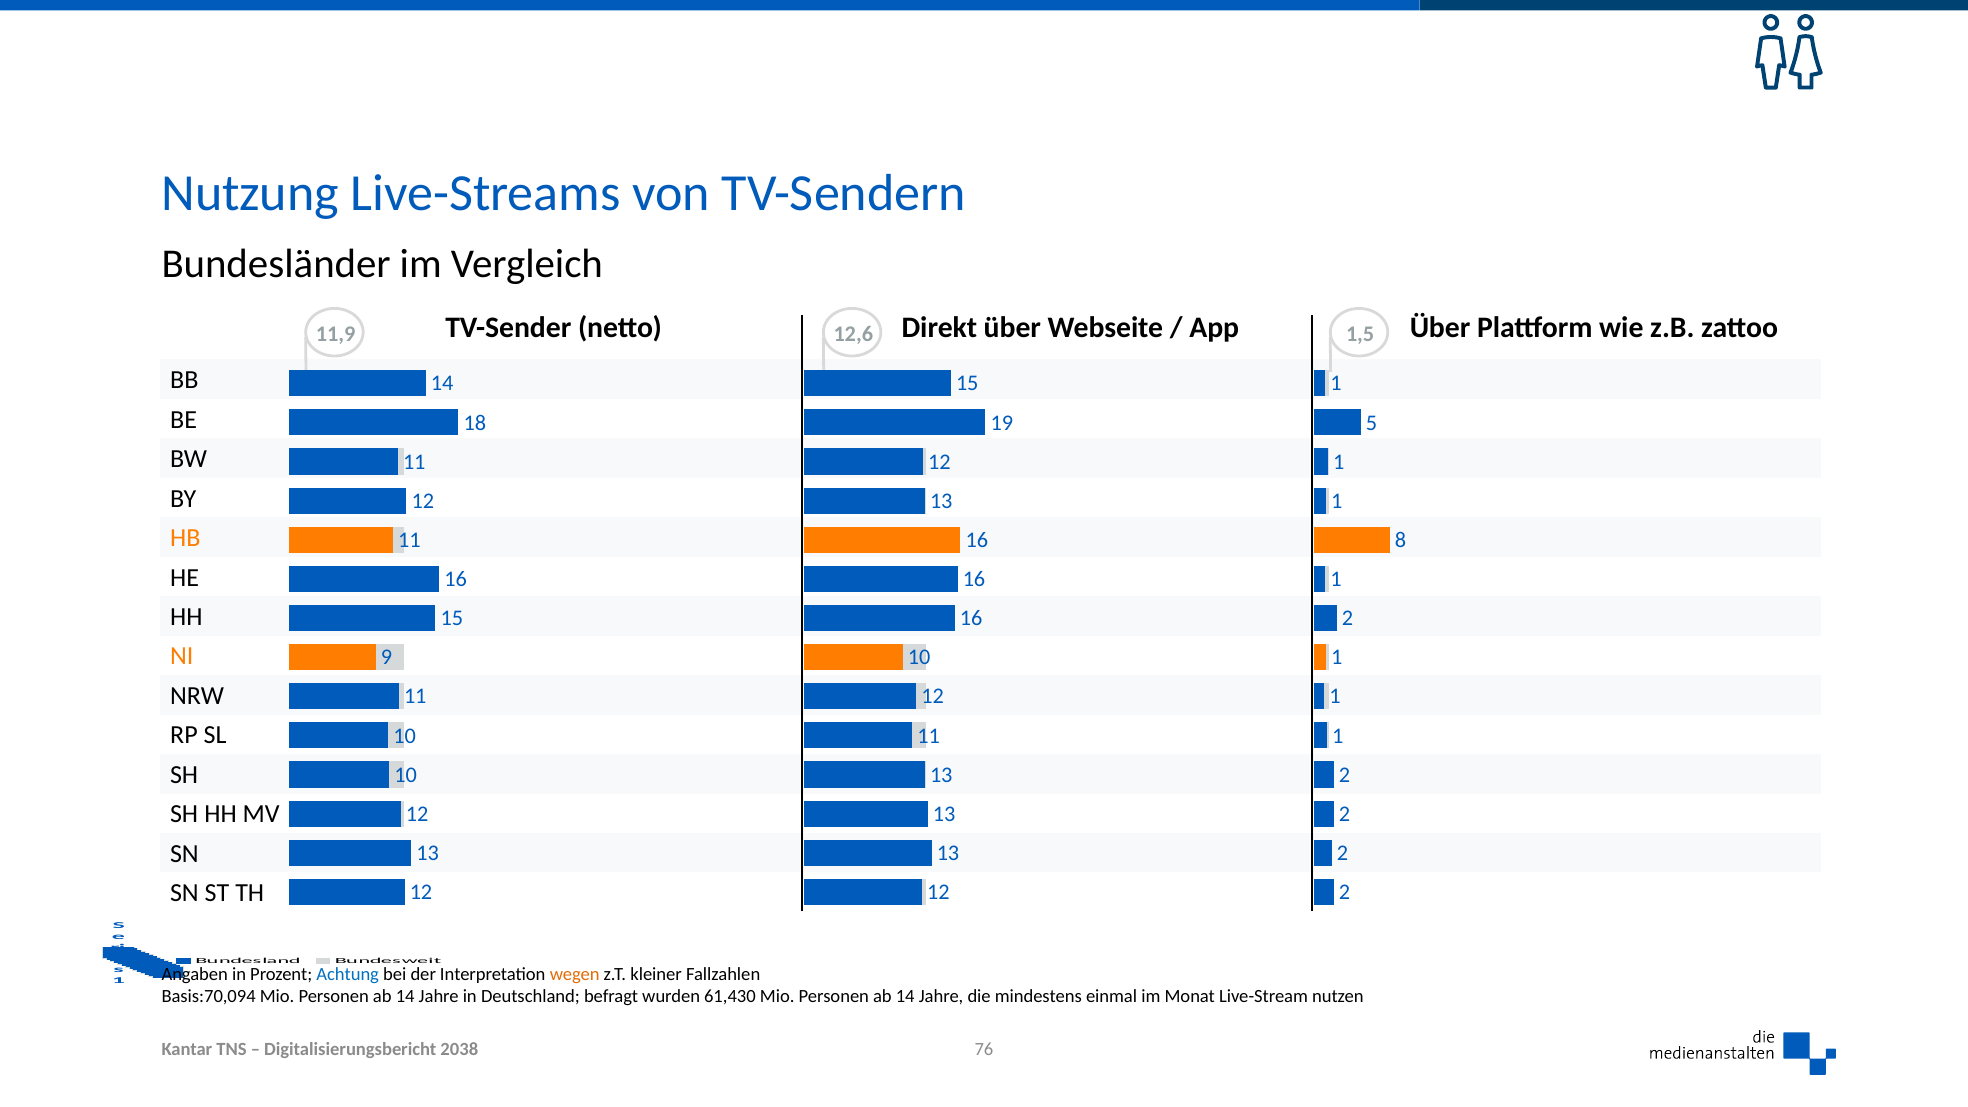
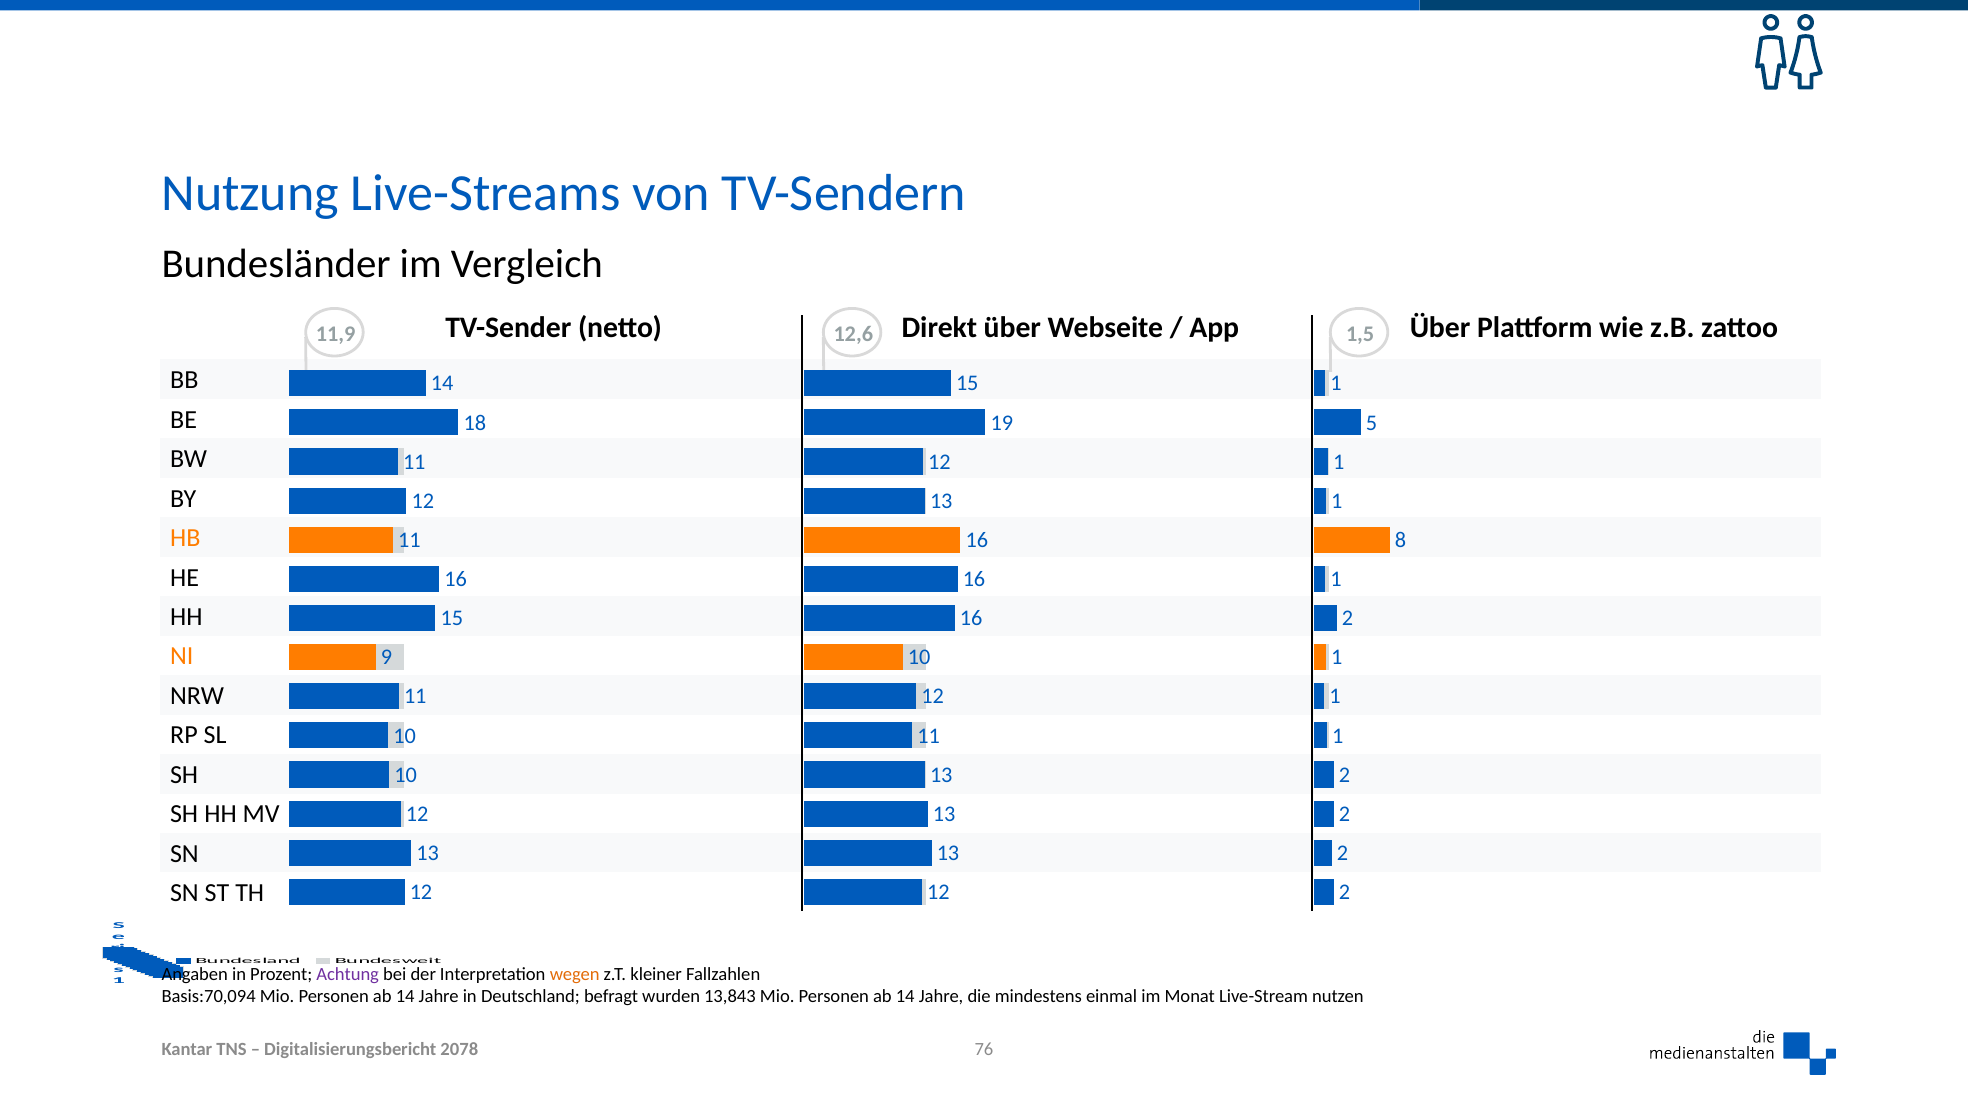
Achtung colour: blue -> purple
61,430: 61,430 -> 13,843
2038: 2038 -> 2078
